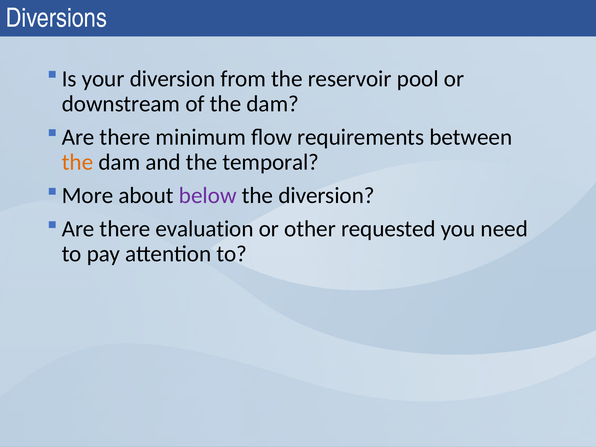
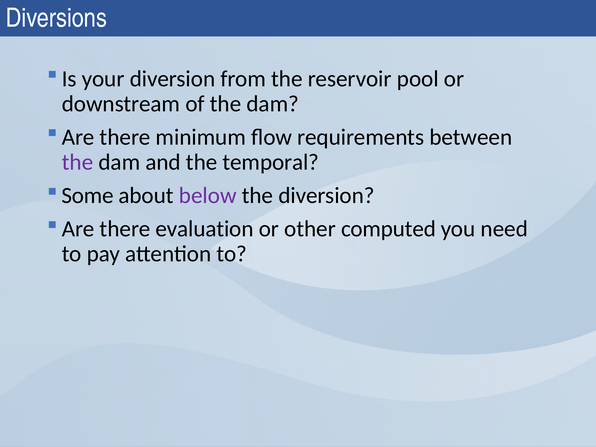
the at (78, 162) colour: orange -> purple
More: More -> Some
requested: requested -> computed
